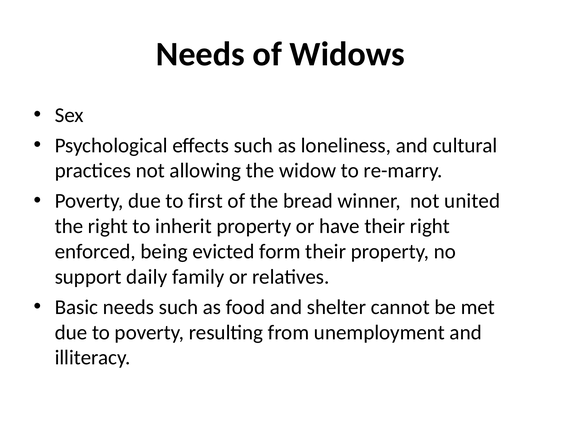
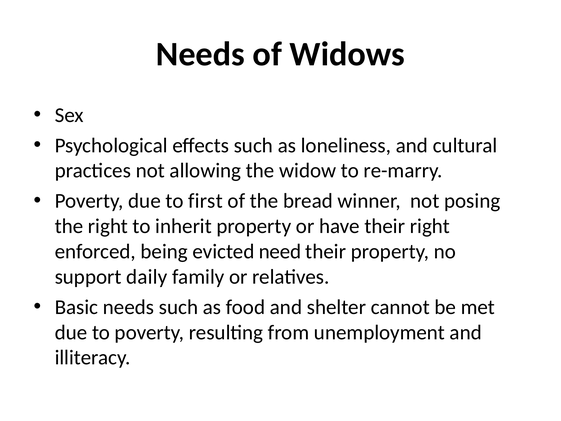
united: united -> posing
form: form -> need
